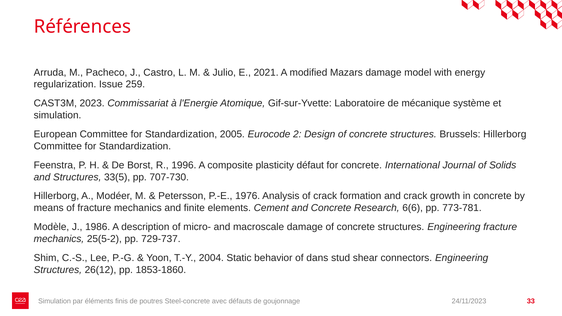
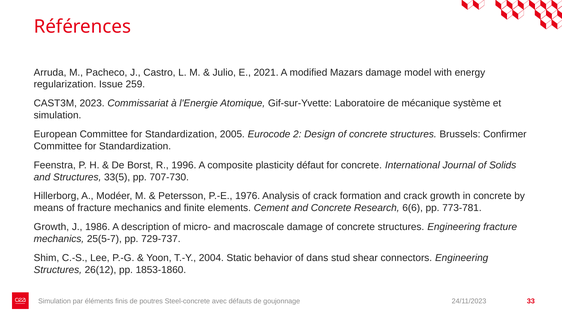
Brussels Hillerborg: Hillerborg -> Confirmer
Modèle at (51, 227): Modèle -> Growth
25(5-2: 25(5-2 -> 25(5-7
